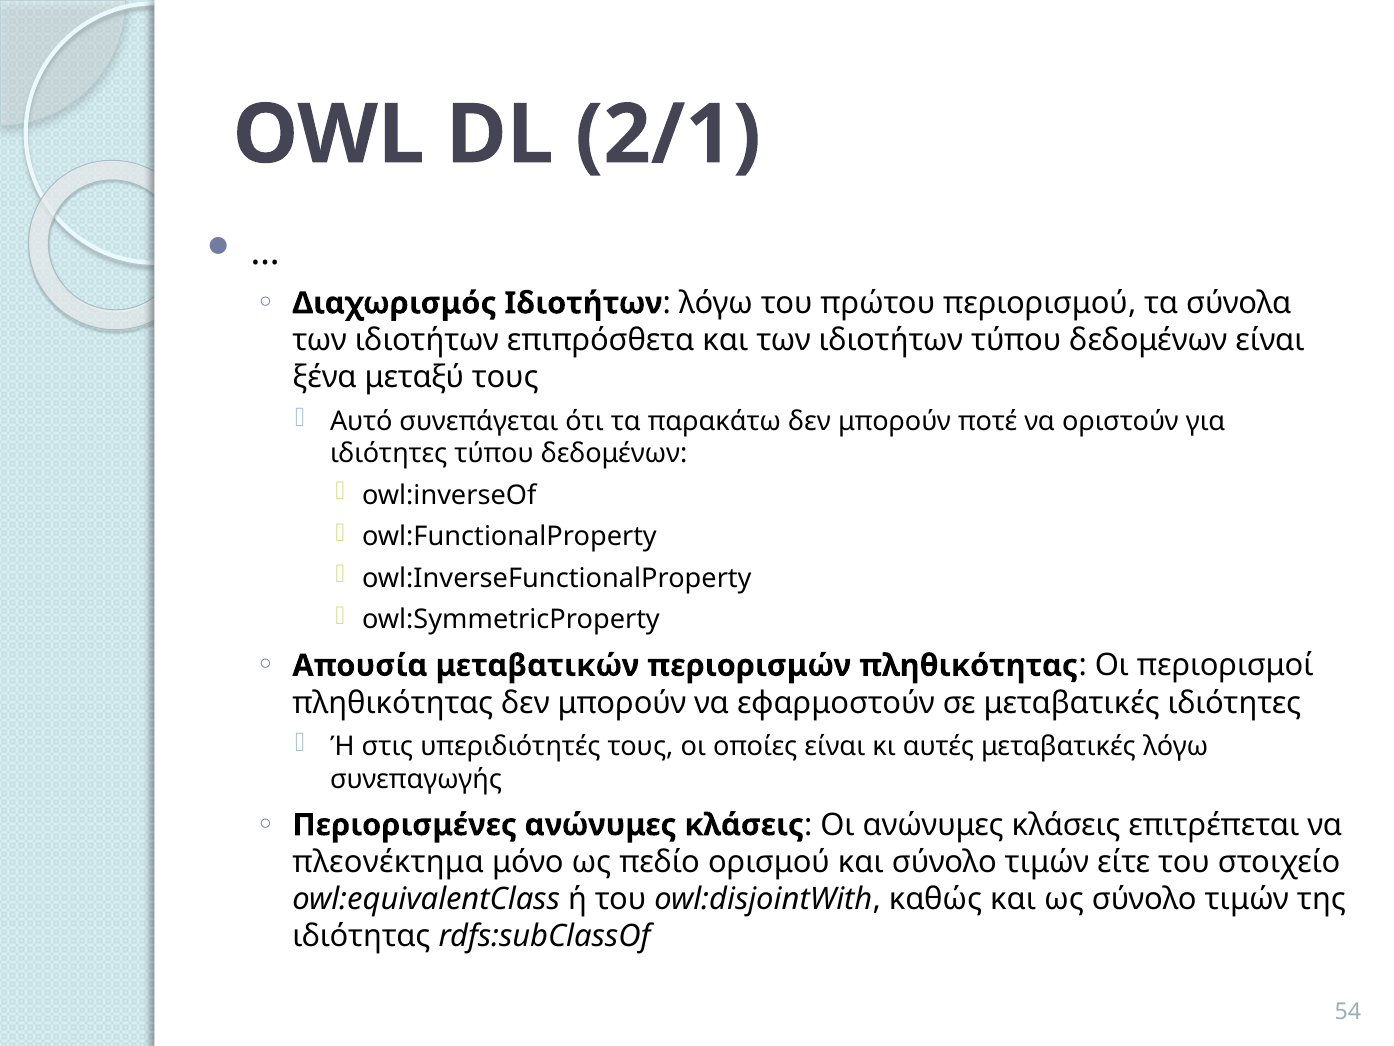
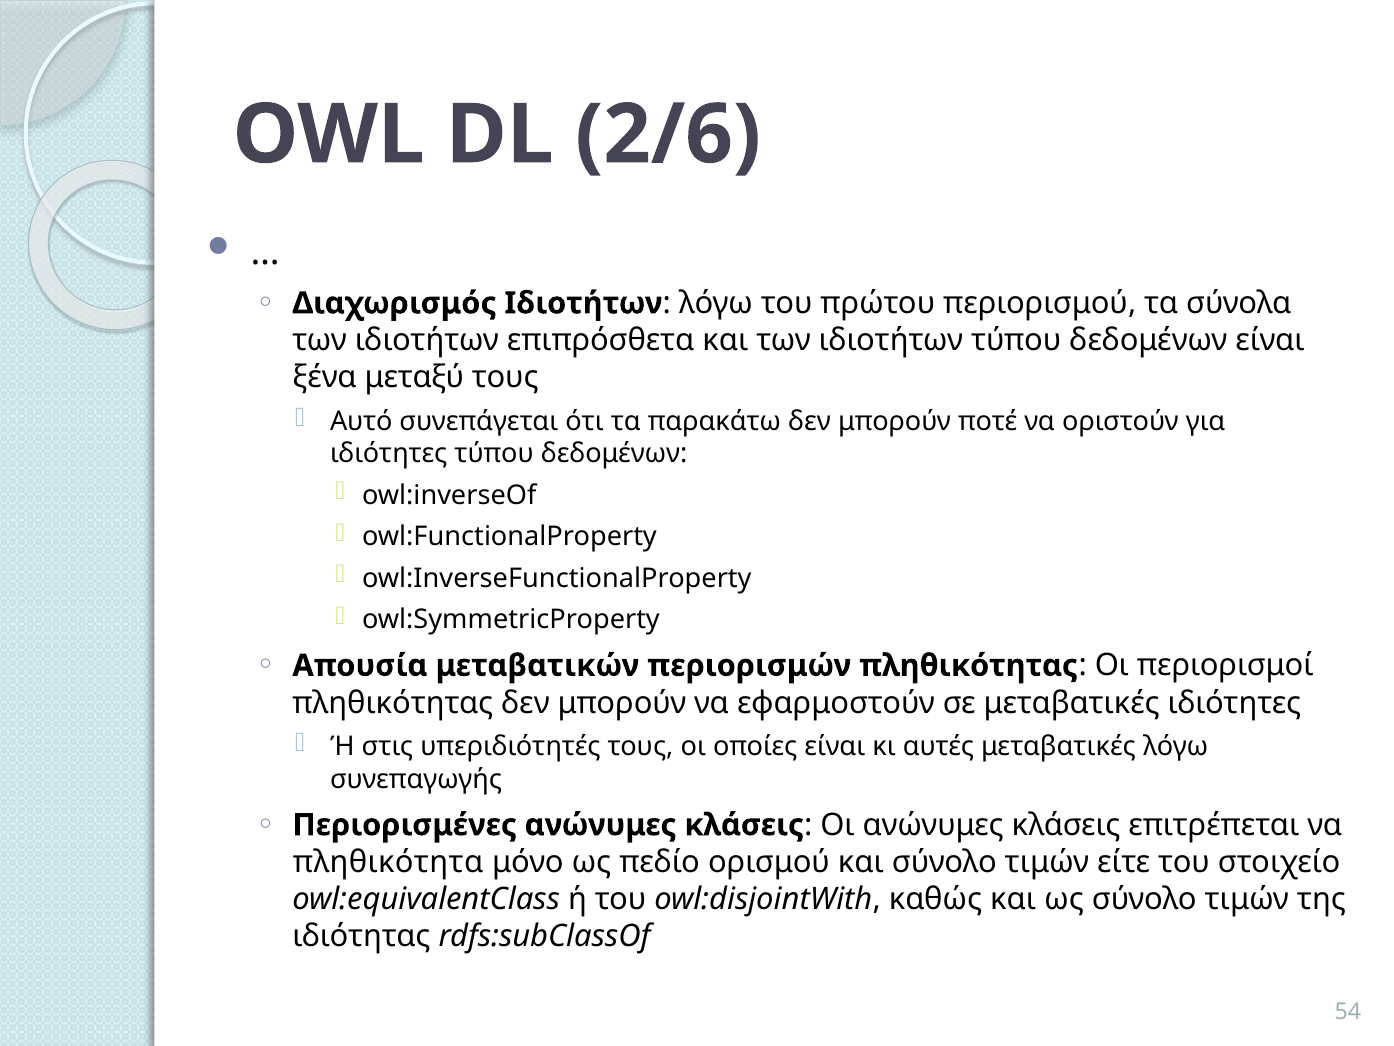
2/1: 2/1 -> 2/6
πλεονέκτημα: πλεονέκτημα -> πληθικότητα
